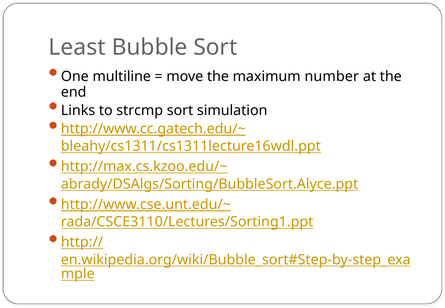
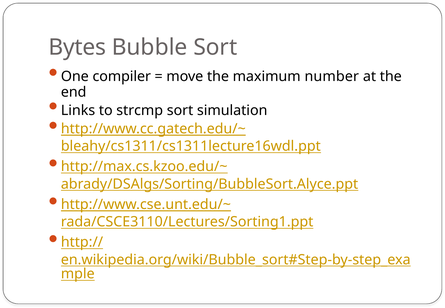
Least: Least -> Bytes
multiline: multiline -> compiler
